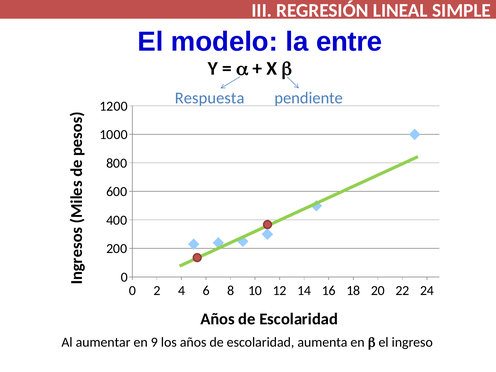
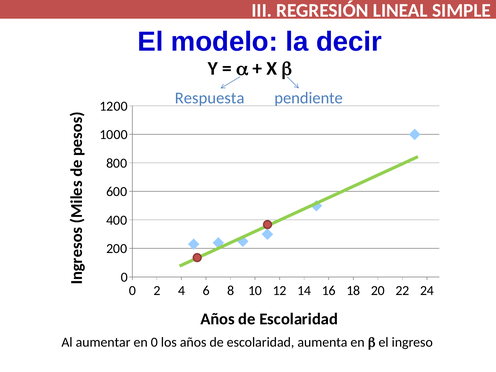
entre: entre -> decir
en 9: 9 -> 0
